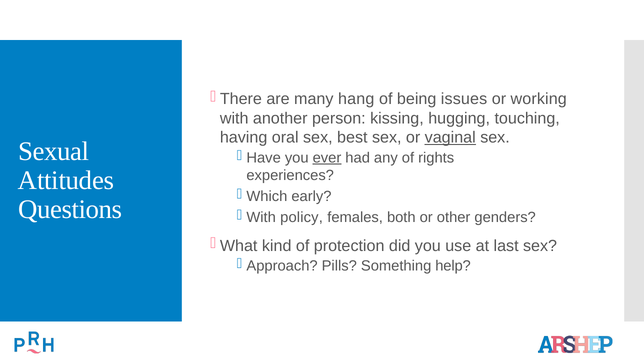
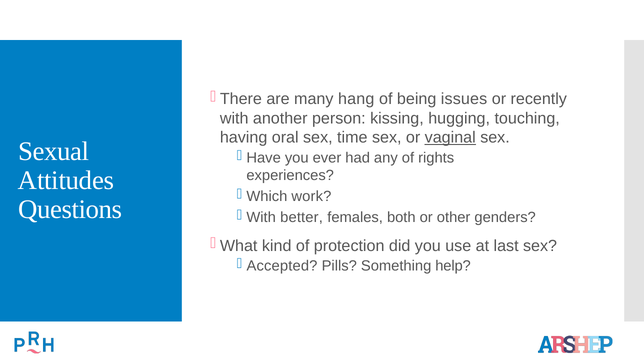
working: working -> recently
best: best -> time
ever underline: present -> none
early: early -> work
policy: policy -> better
Approach: Approach -> Accepted
